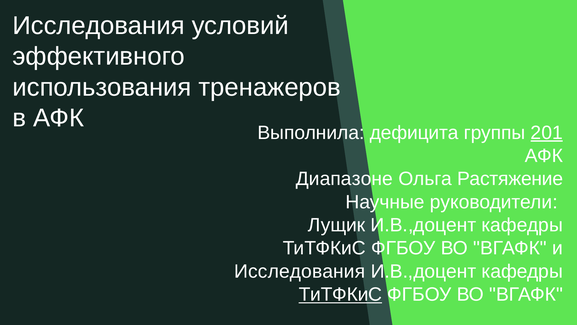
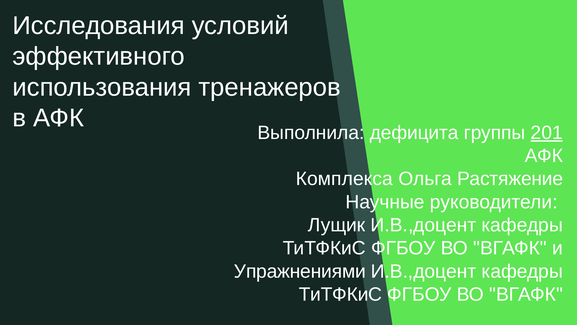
Диапазоне: Диапазоне -> Комплекса
Исследования at (300, 271): Исследования -> Упражнениями
ТиТФКиС at (340, 294) underline: present -> none
